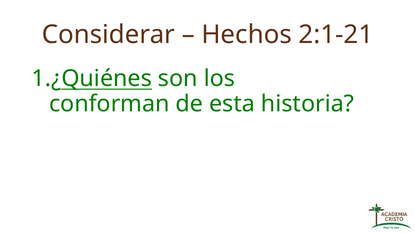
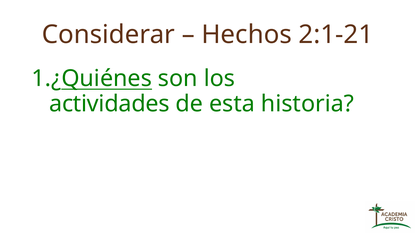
conforman: conforman -> actividades
